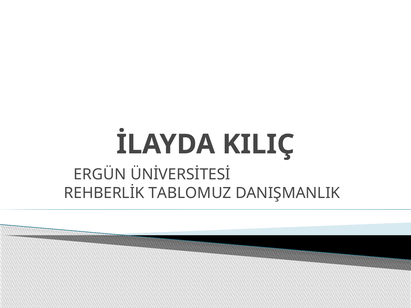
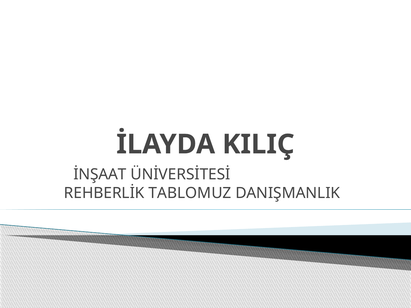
ERGÜN: ERGÜN -> İNŞAAT
